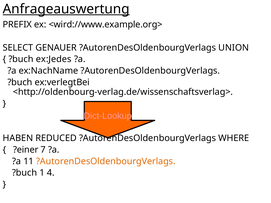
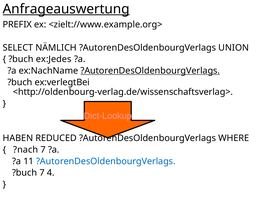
<wird://www.example.org>: <wird://www.example.org> -> <zielt://www.example.org>
GENAUER: GENAUER -> NÄMLICH
?AutorenDesOldenbourgVerlags at (150, 71) underline: none -> present
?einer: ?einer -> ?nach
?AutorenDesOldenbourgVerlags at (106, 161) colour: orange -> blue
?buch 1: 1 -> 7
